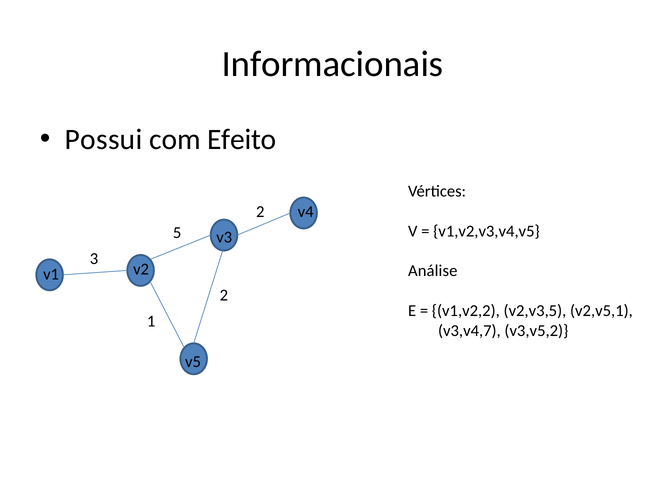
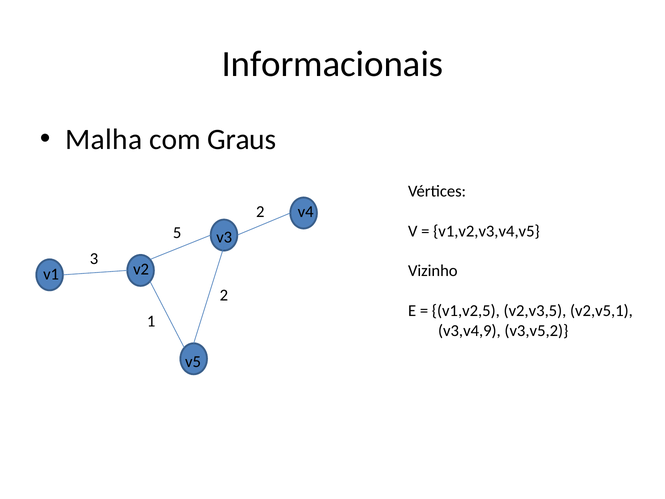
Possui: Possui -> Malha
Efeito: Efeito -> Graus
Análise: Análise -> Vizinho
v1,v2,2: v1,v2,2 -> v1,v2,5
v3,v4,7: v3,v4,7 -> v3,v4,9
